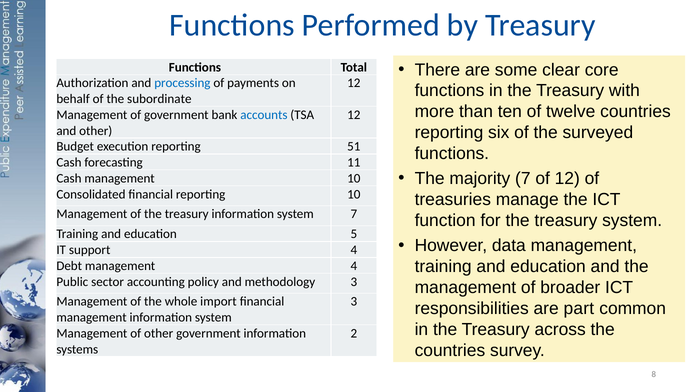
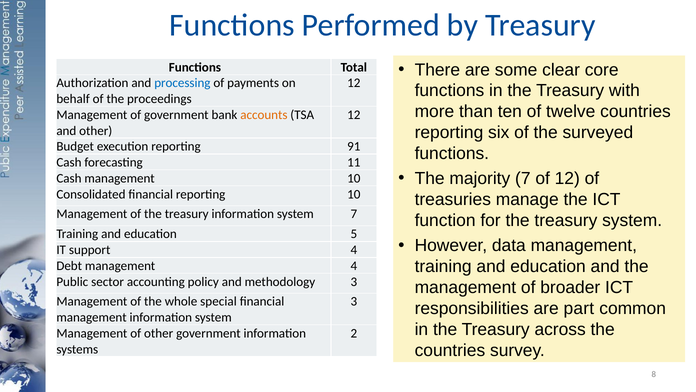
subordinate: subordinate -> proceedings
accounts colour: blue -> orange
51: 51 -> 91
import: import -> special
